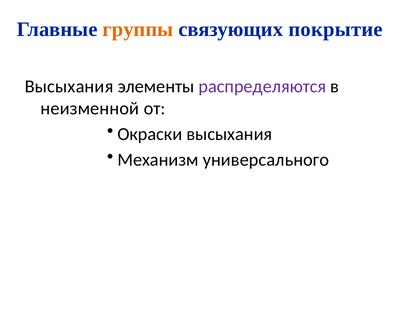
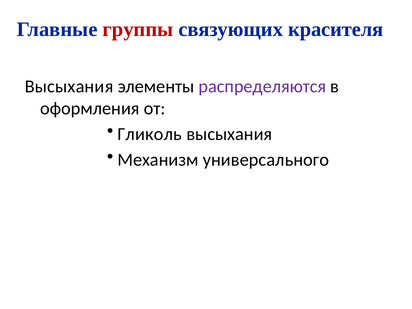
группы colour: orange -> red
покрытие: покрытие -> красителя
неизменной: неизменной -> оформления
Окраски: Окраски -> Гликоль
